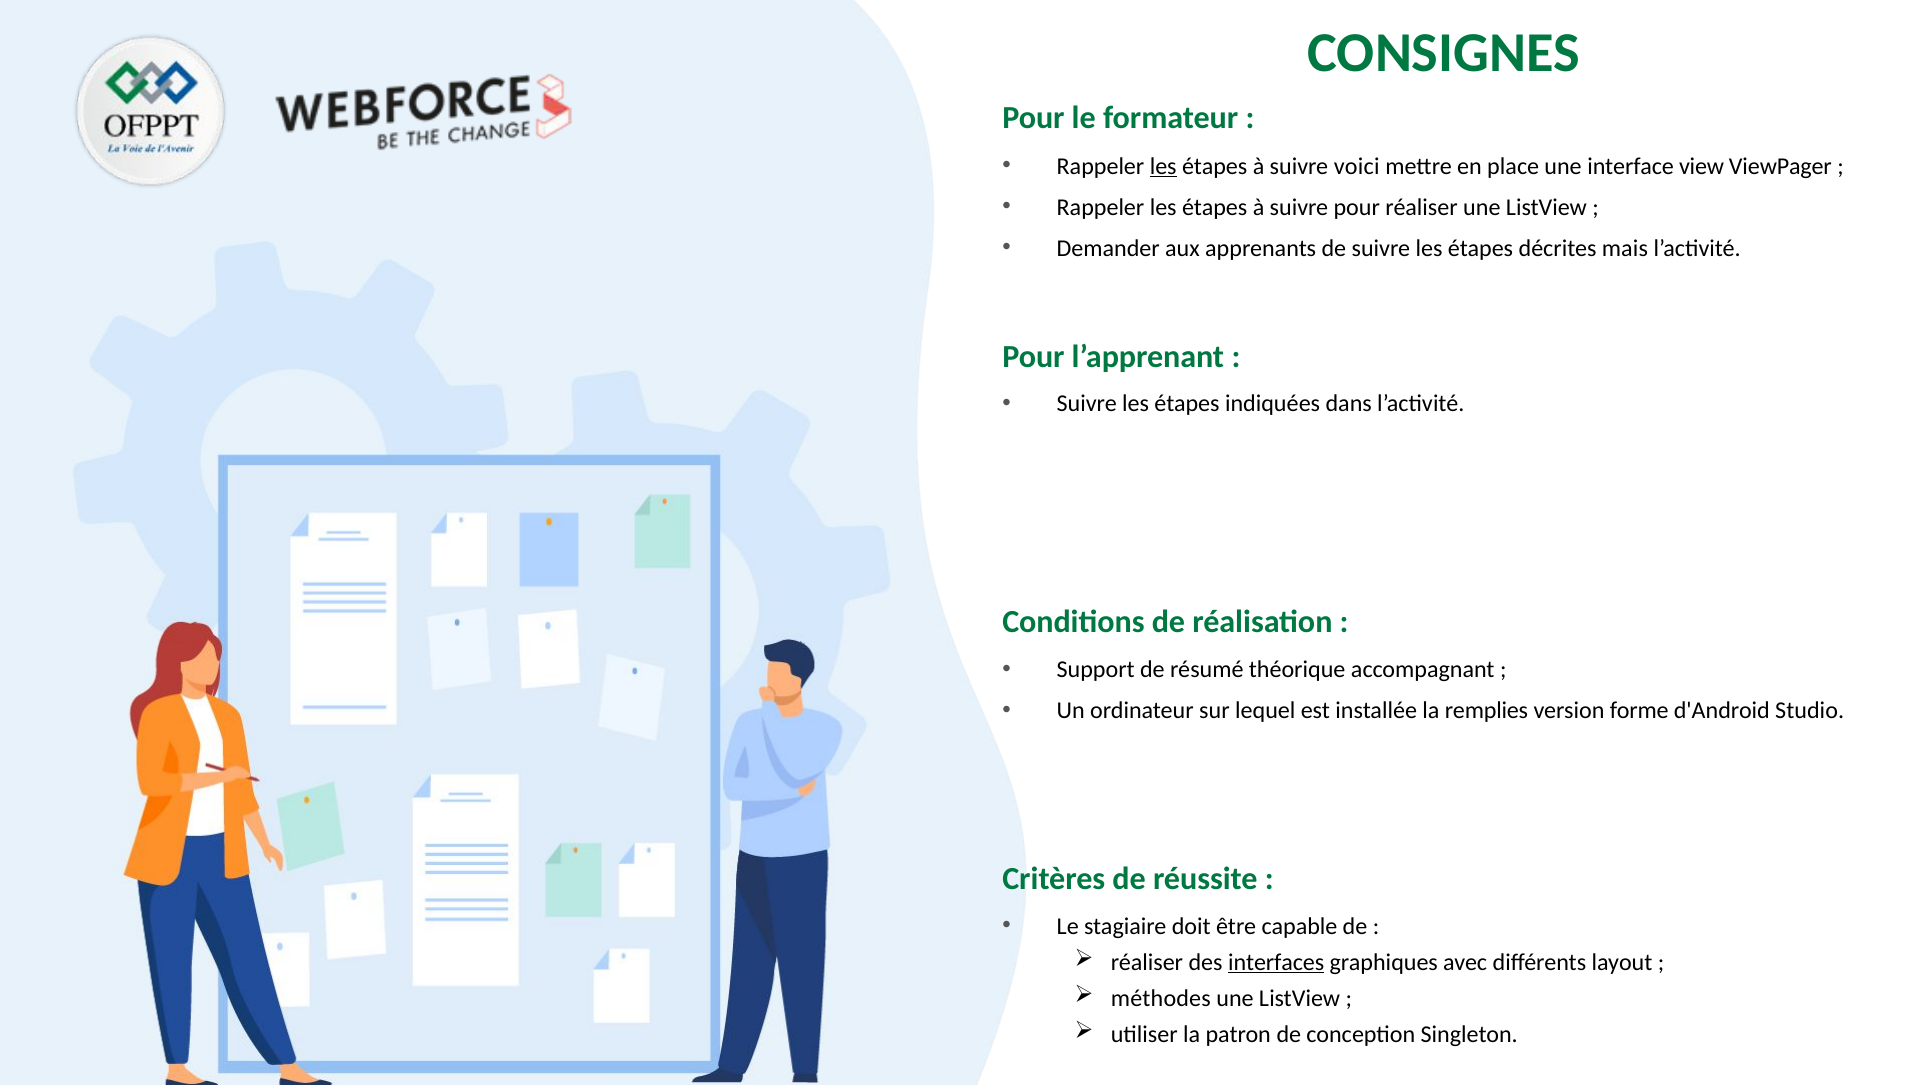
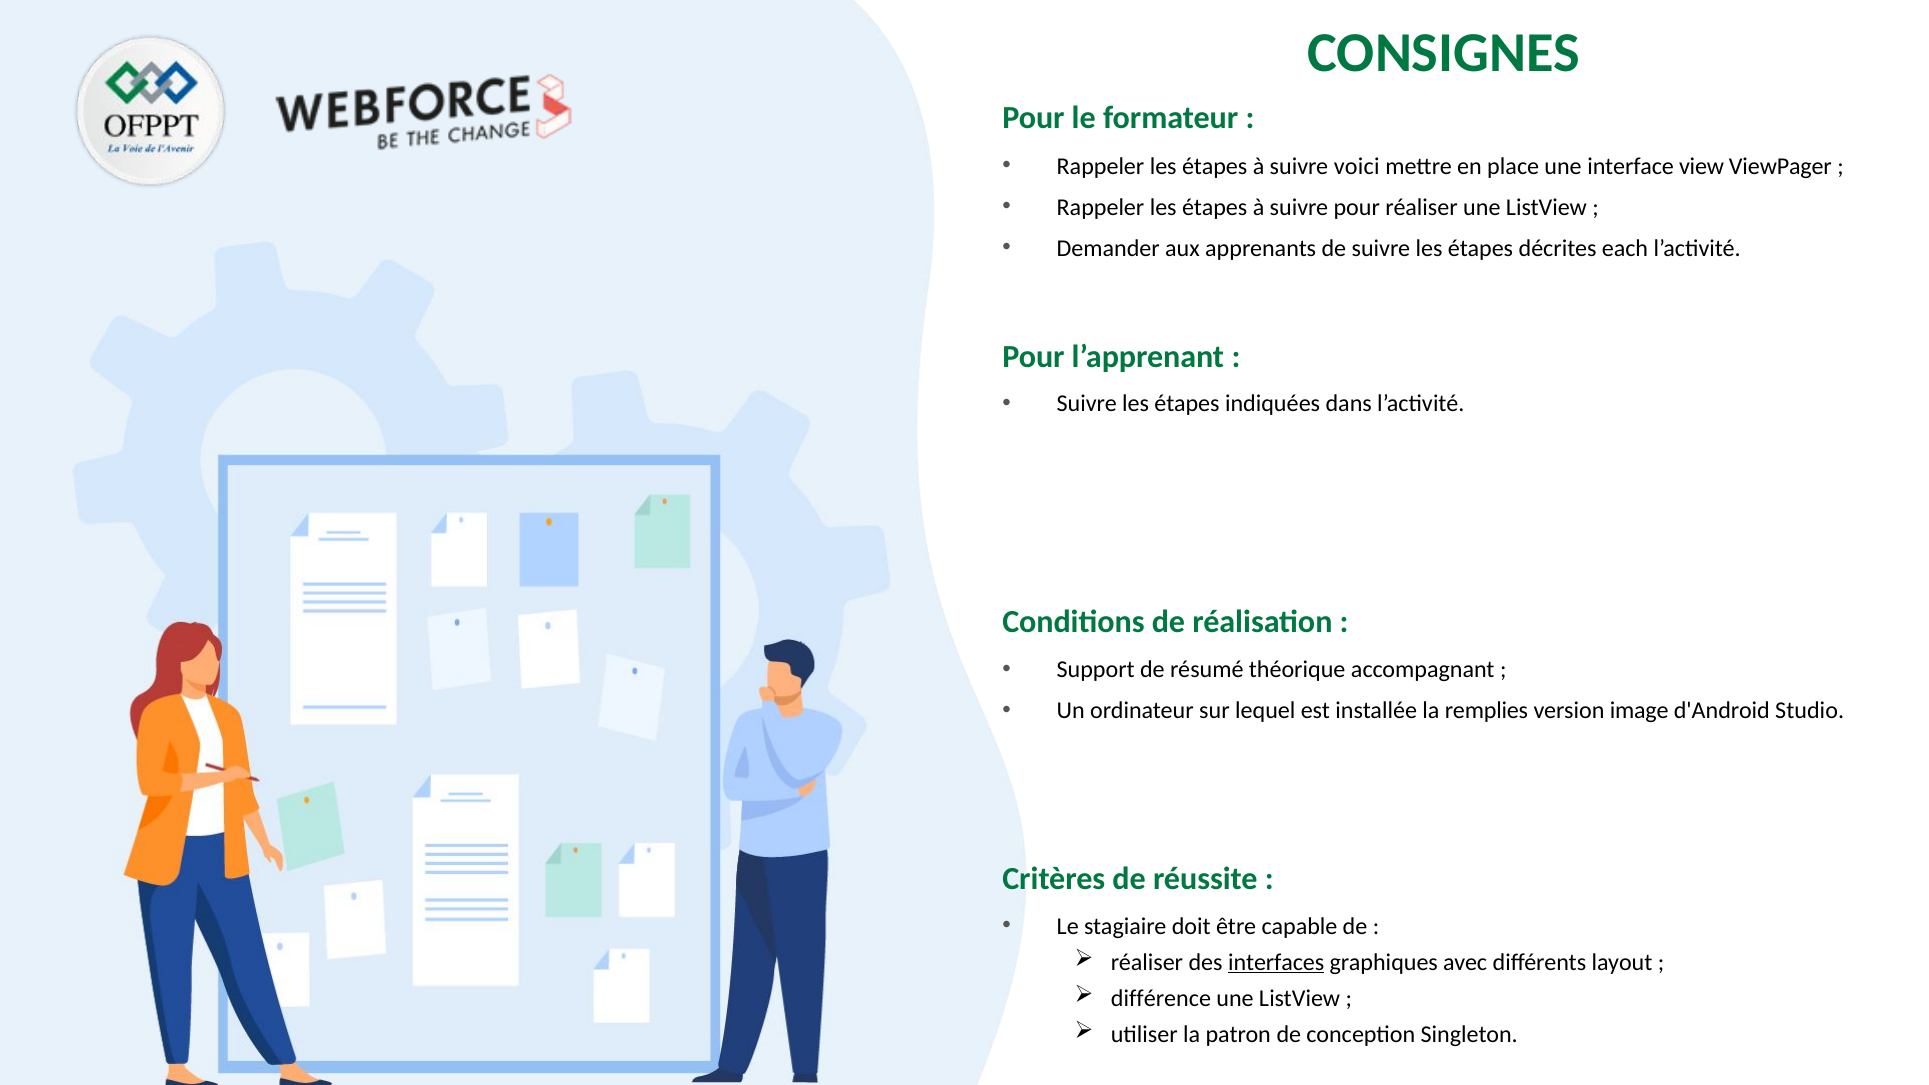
les at (1163, 166) underline: present -> none
mais: mais -> each
forme: forme -> image
méthodes: méthodes -> différence
